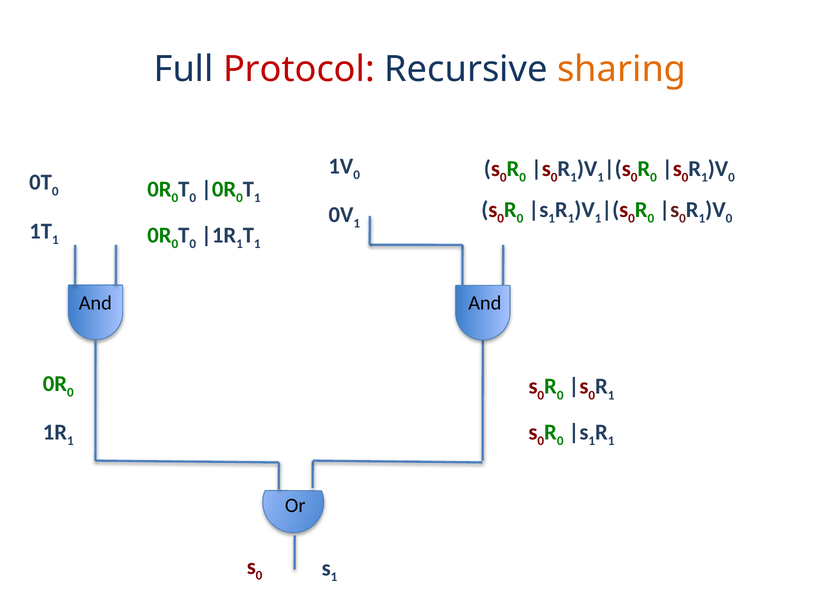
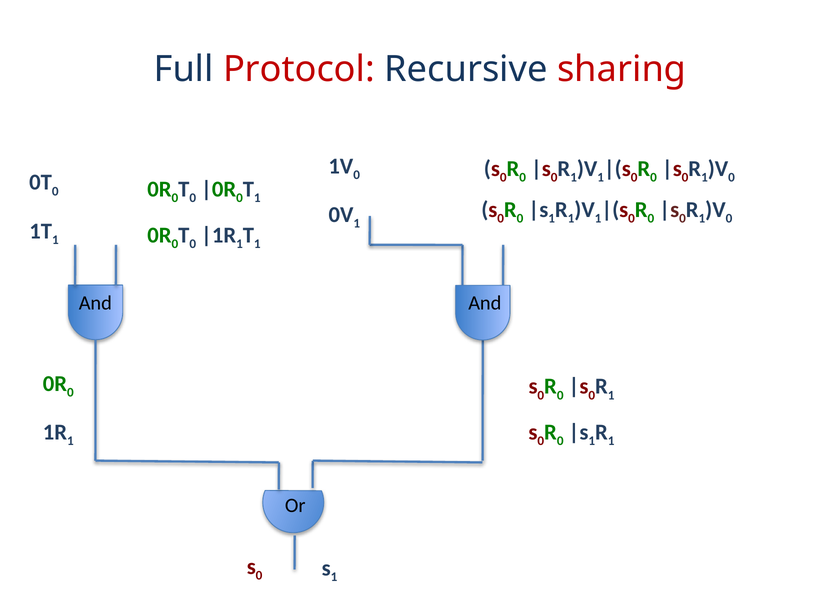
sharing colour: orange -> red
